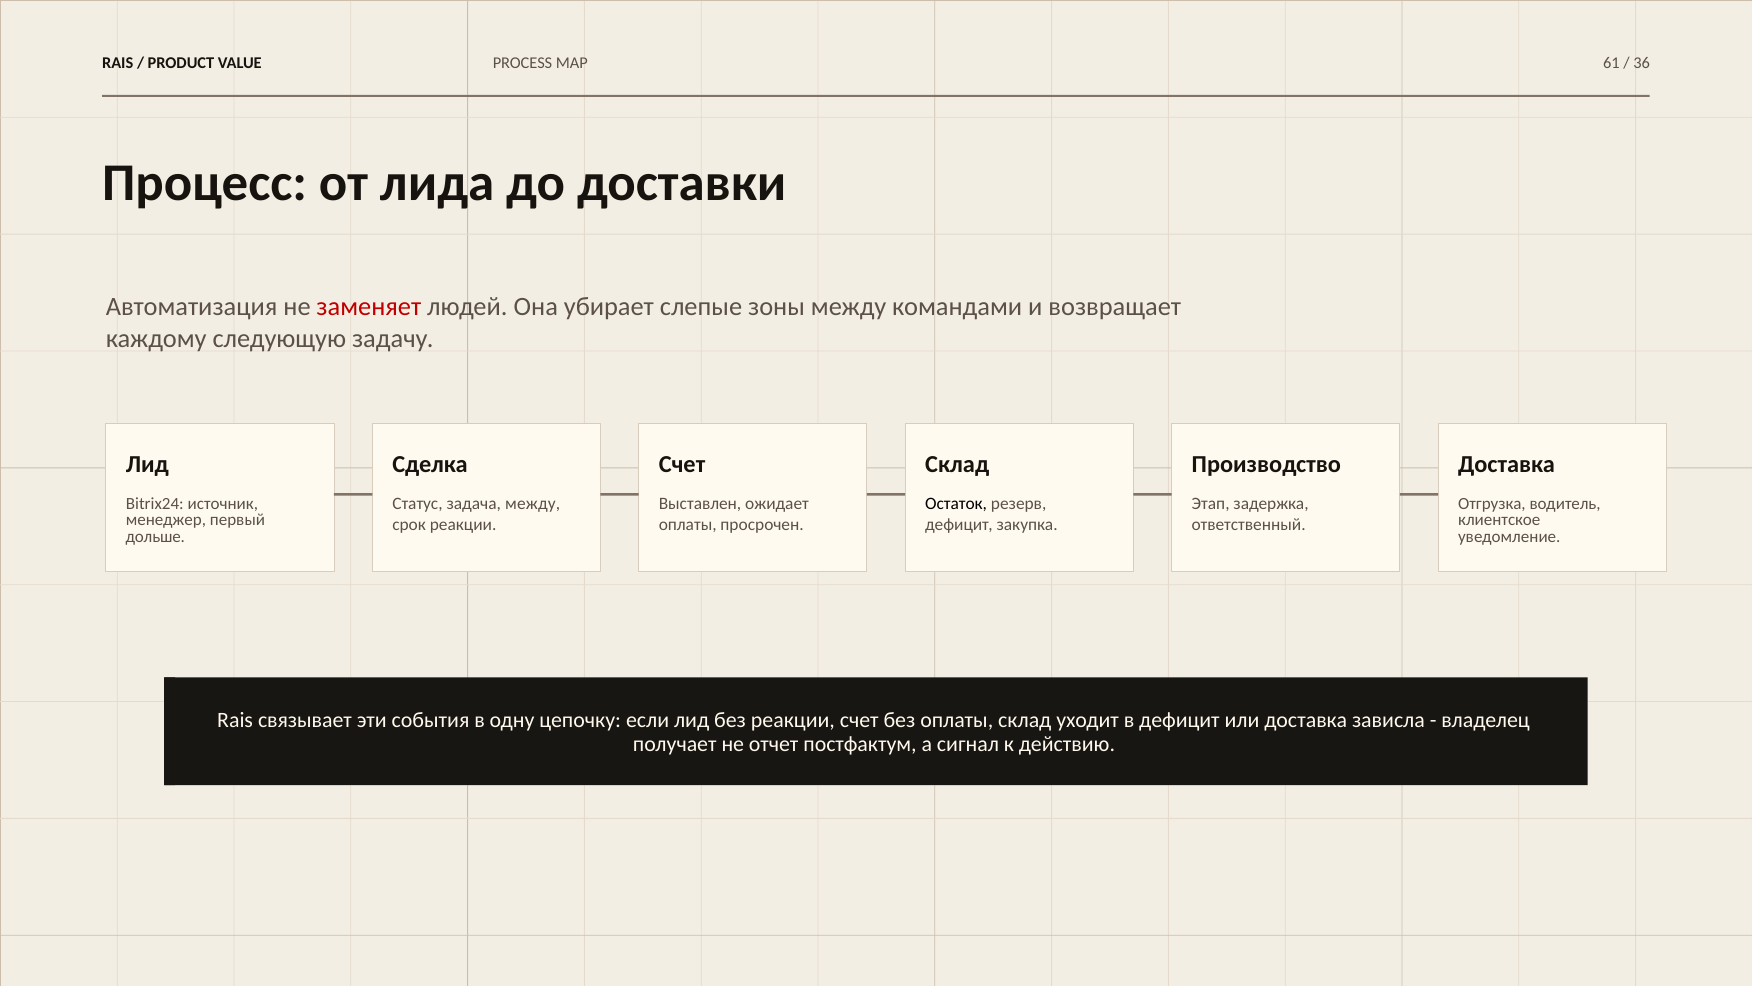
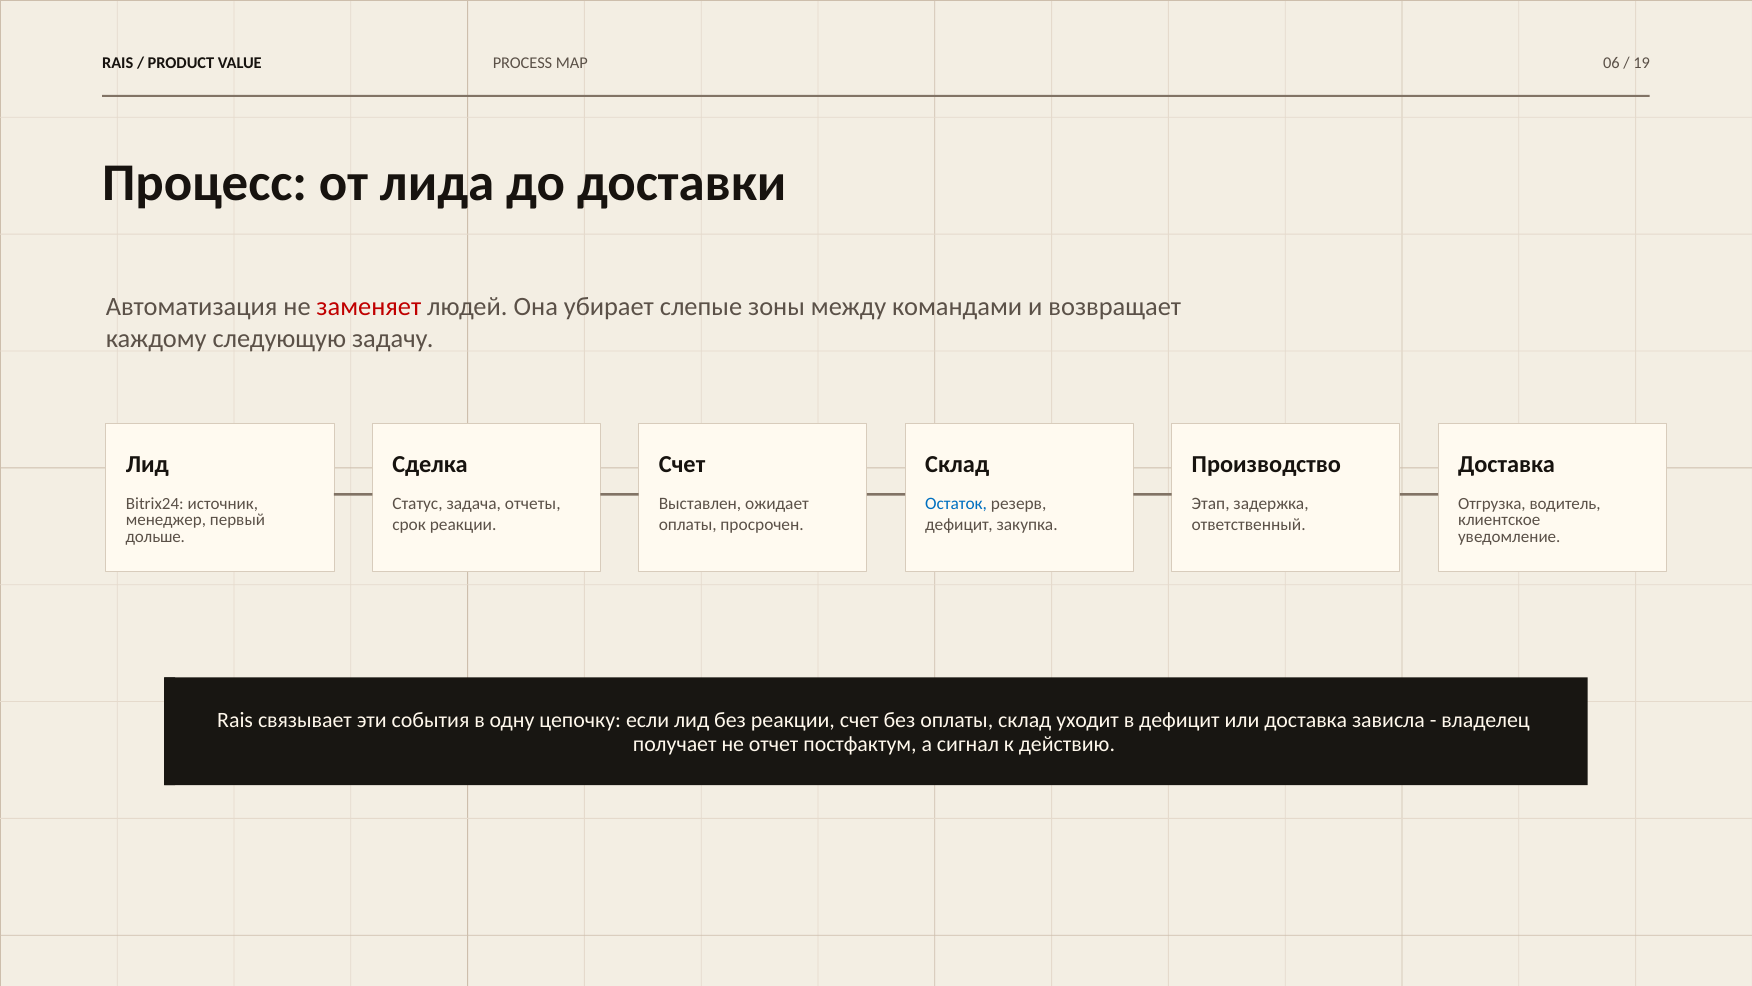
61: 61 -> 06
36: 36 -> 19
задача между: между -> отчеты
Остаток colour: black -> blue
